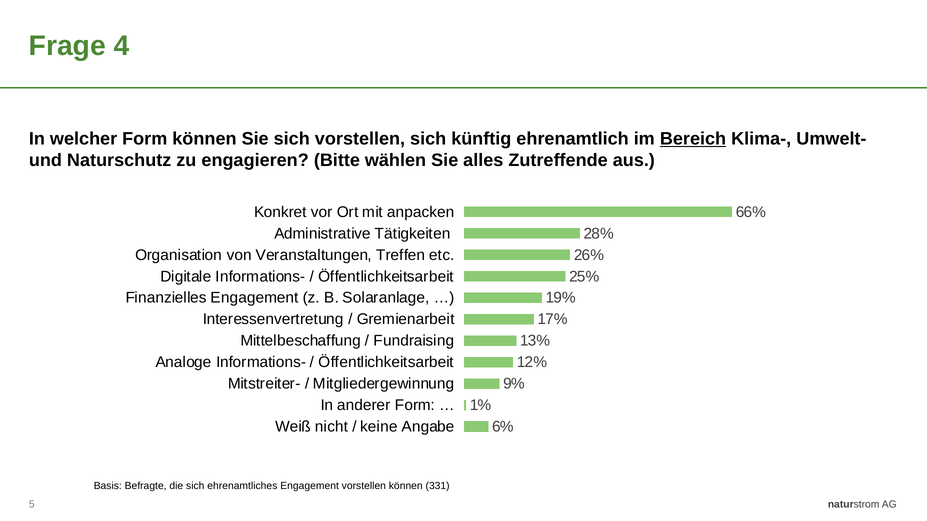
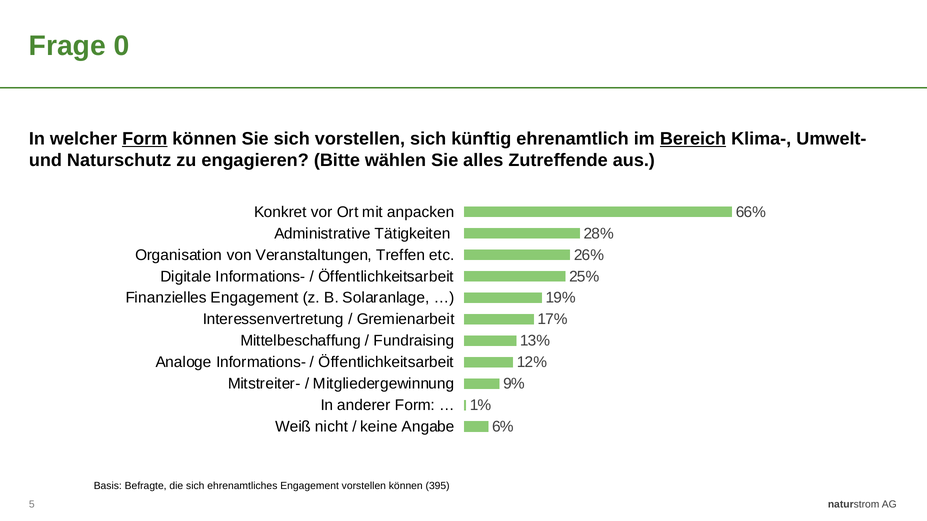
4: 4 -> 0
Form at (145, 139) underline: none -> present
331: 331 -> 395
